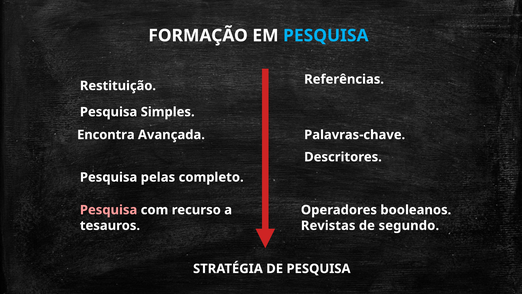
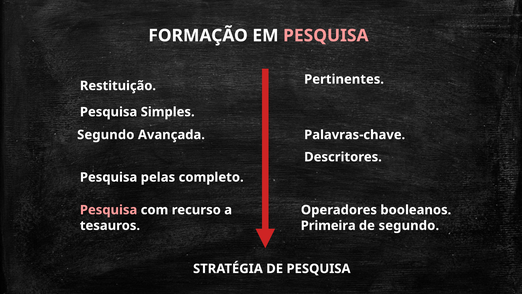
PESQUISA at (326, 36) colour: light blue -> pink
Referências: Referências -> Pertinentes
Encontra at (106, 135): Encontra -> Segundo
Revistas: Revistas -> Primeira
